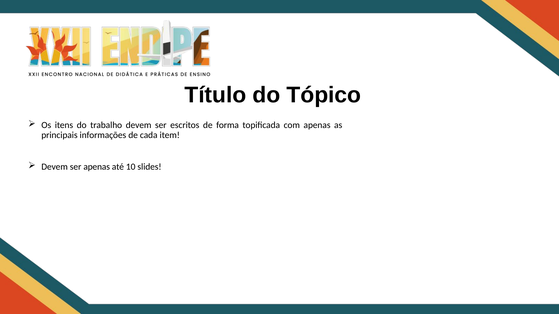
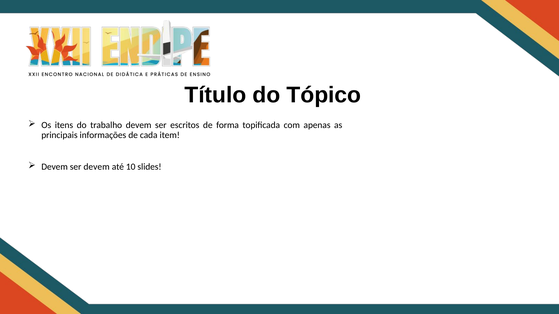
ser apenas: apenas -> devem
